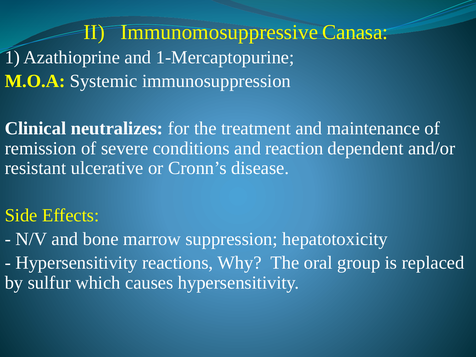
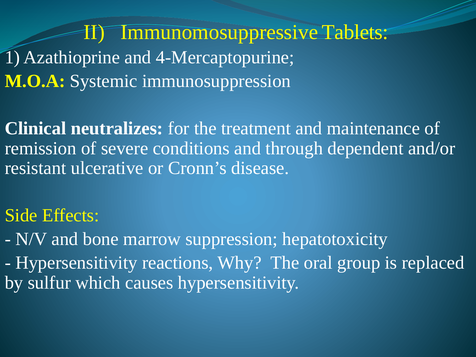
Canasa: Canasa -> Tablets
1-Mercaptopurine: 1-Mercaptopurine -> 4-Mercaptopurine
reaction: reaction -> through
